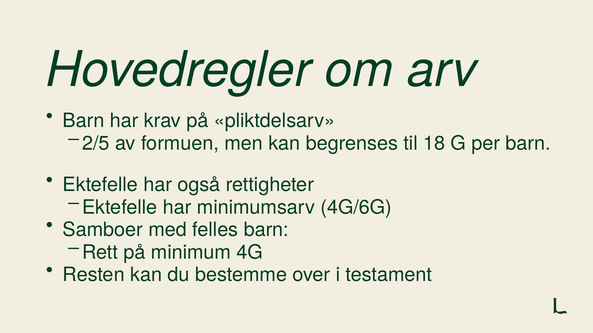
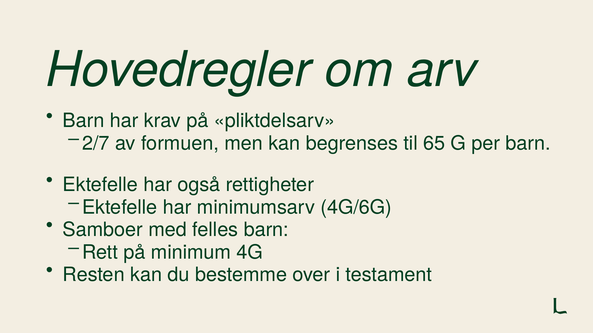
2/5: 2/5 -> 2/7
18: 18 -> 65
